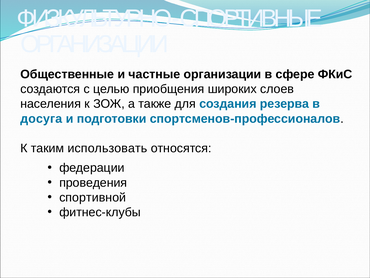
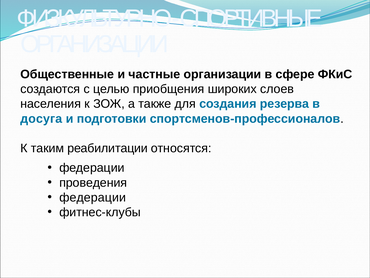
использовать: использовать -> реабилитации
спортивной at (93, 197): спортивной -> федерации
